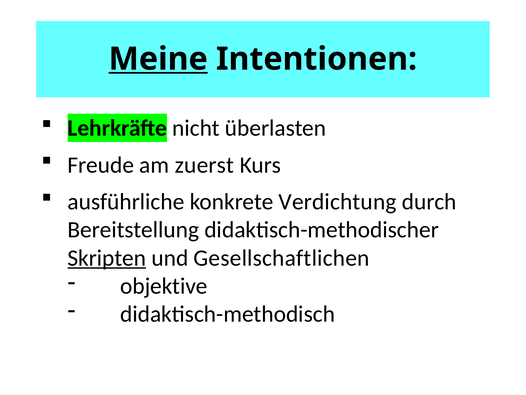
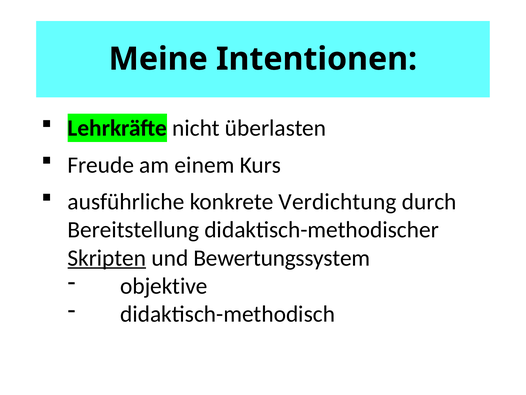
Meine underline: present -> none
zuerst: zuerst -> einem
Gesellschaftlichen: Gesellschaftlichen -> Bewertungssystem
